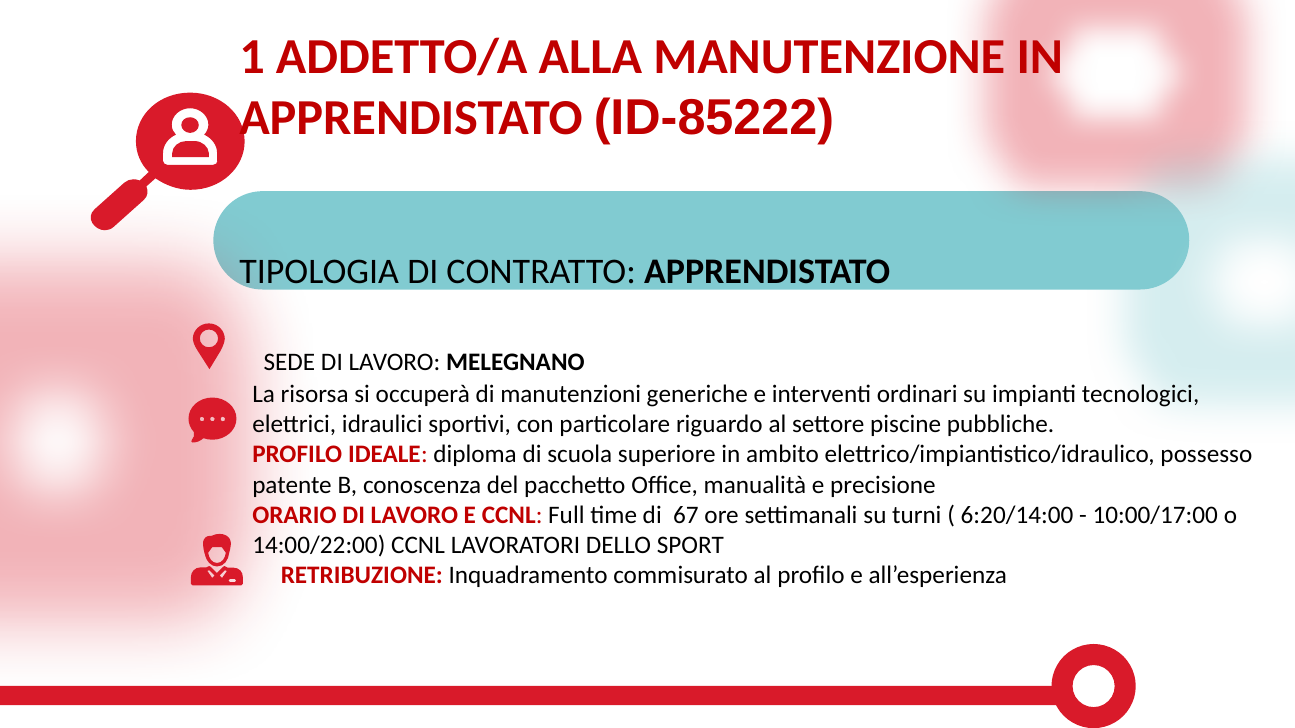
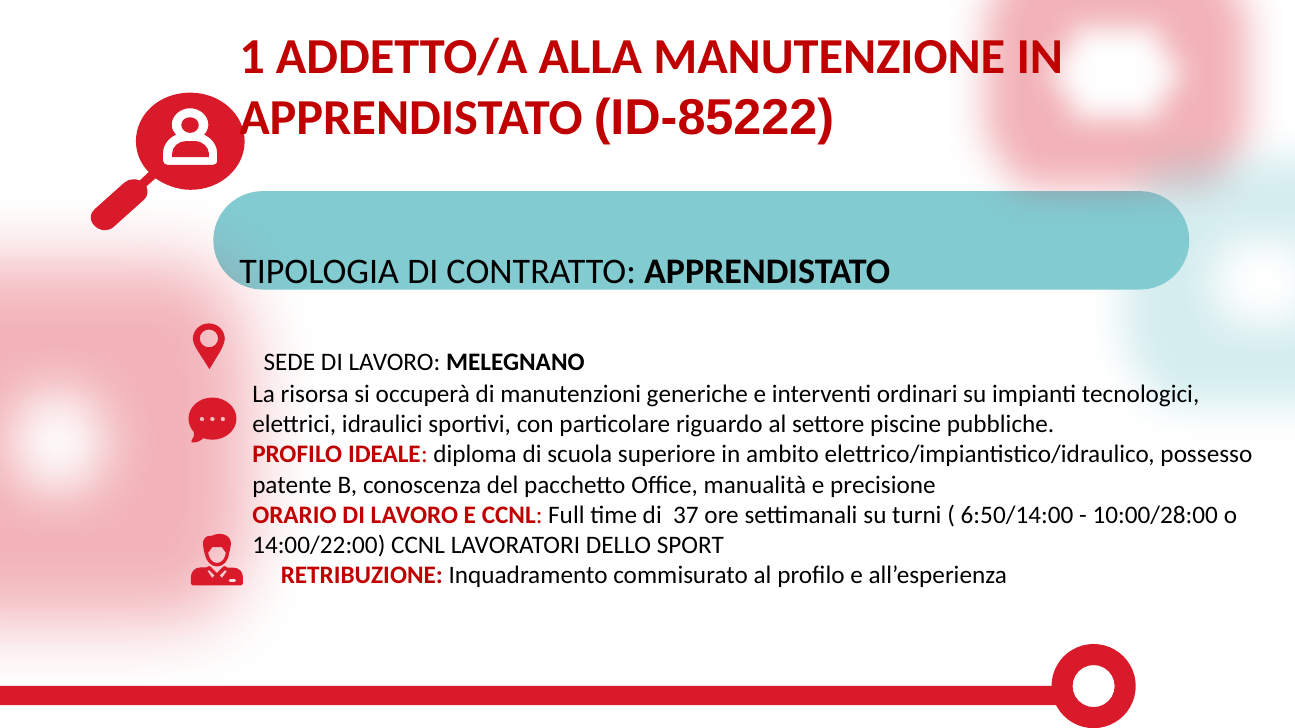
67: 67 -> 37
6:20/14:00: 6:20/14:00 -> 6:50/14:00
10:00/17:00: 10:00/17:00 -> 10:00/28:00
